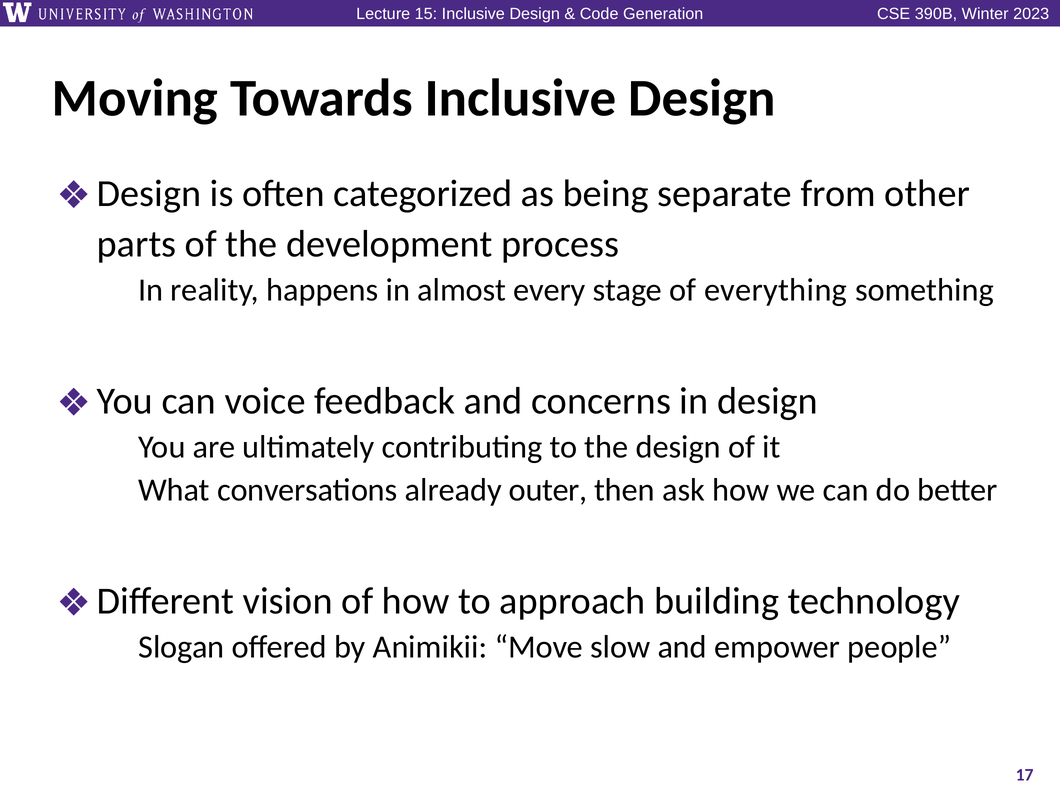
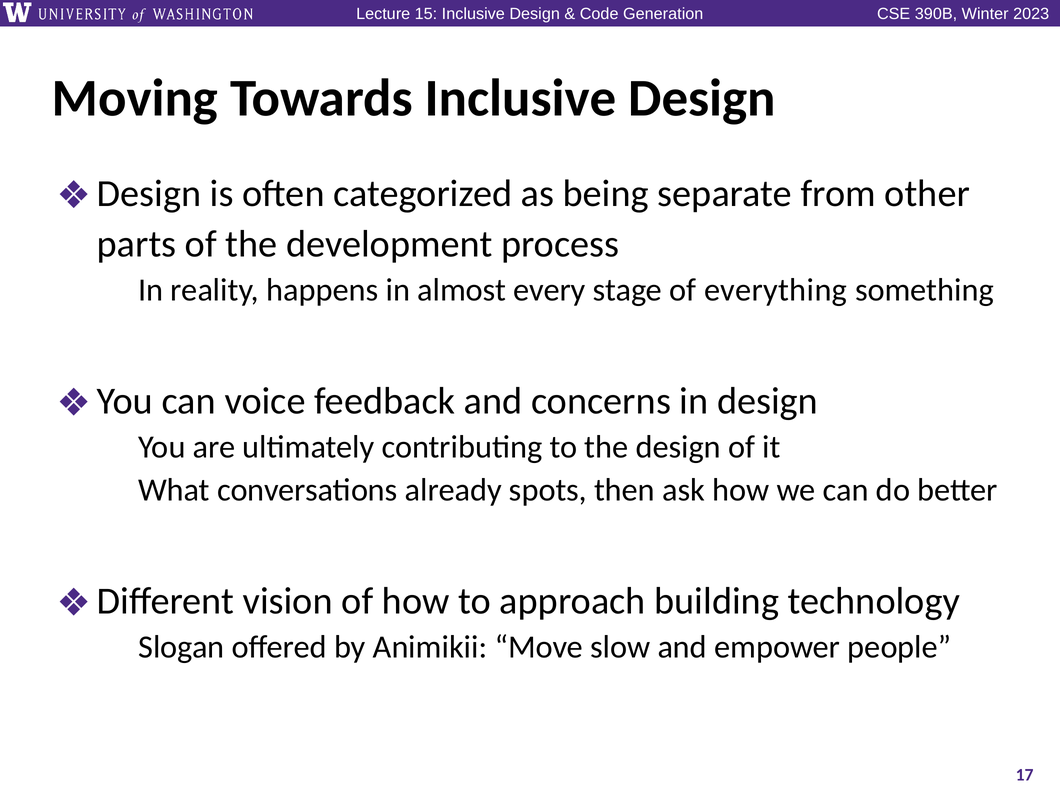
outer: outer -> spots
